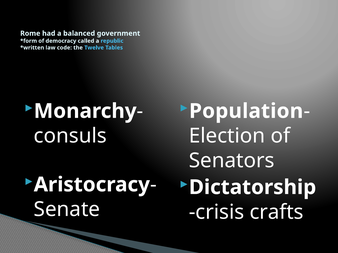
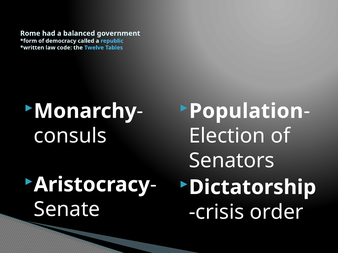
crafts: crafts -> order
